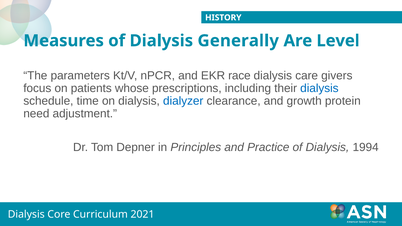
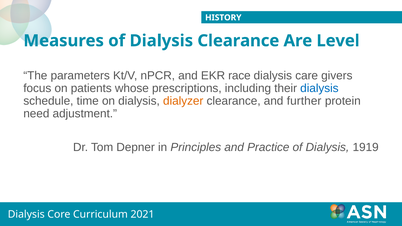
Dialysis Generally: Generally -> Clearance
dialyzer colour: blue -> orange
growth: growth -> further
1994: 1994 -> 1919
